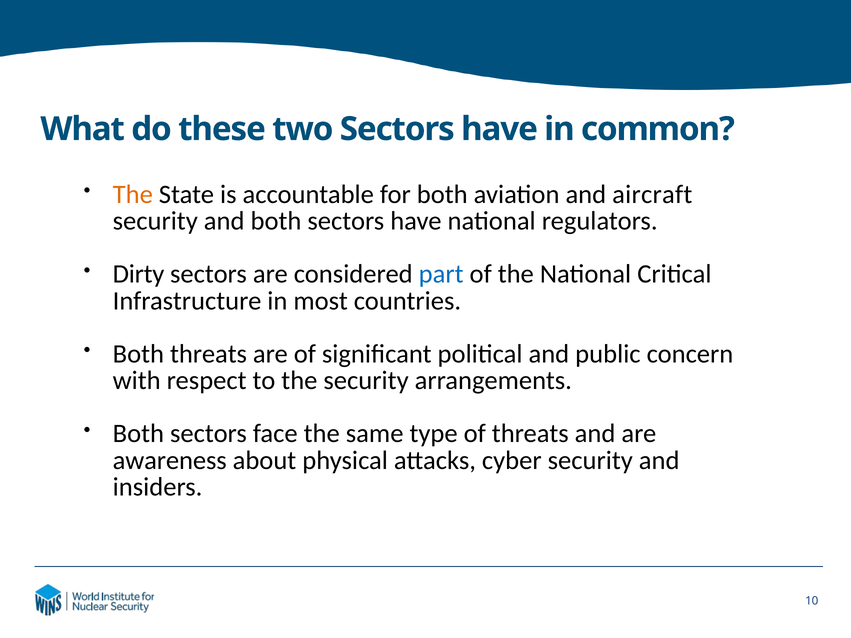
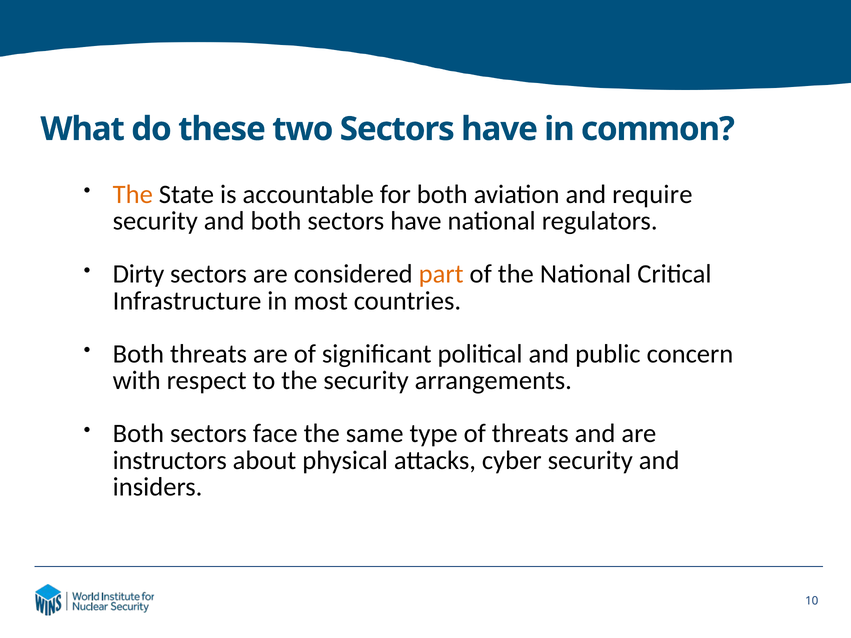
aircraft: aircraft -> require
part colour: blue -> orange
awareness: awareness -> instructors
